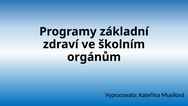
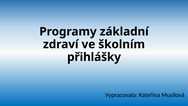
orgánům: orgánům -> přihlášky
